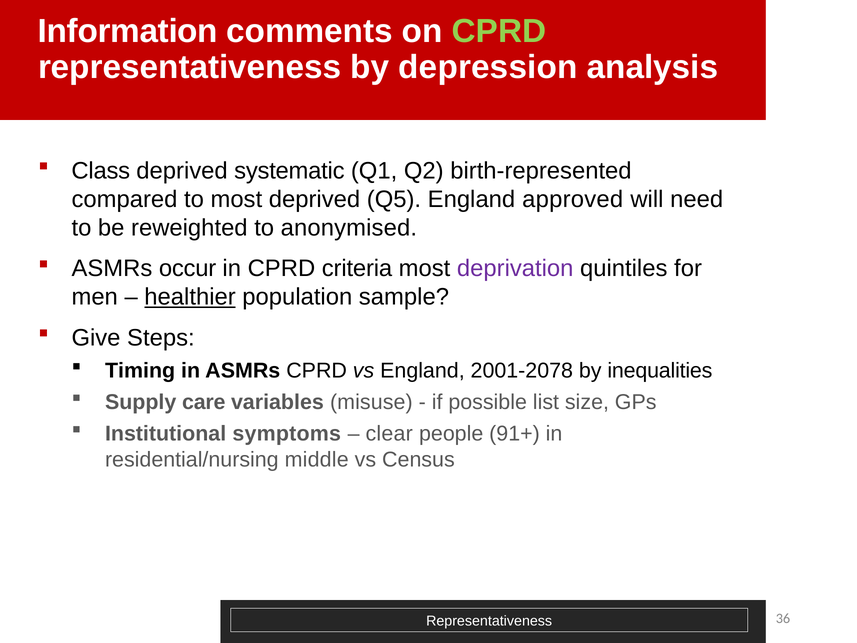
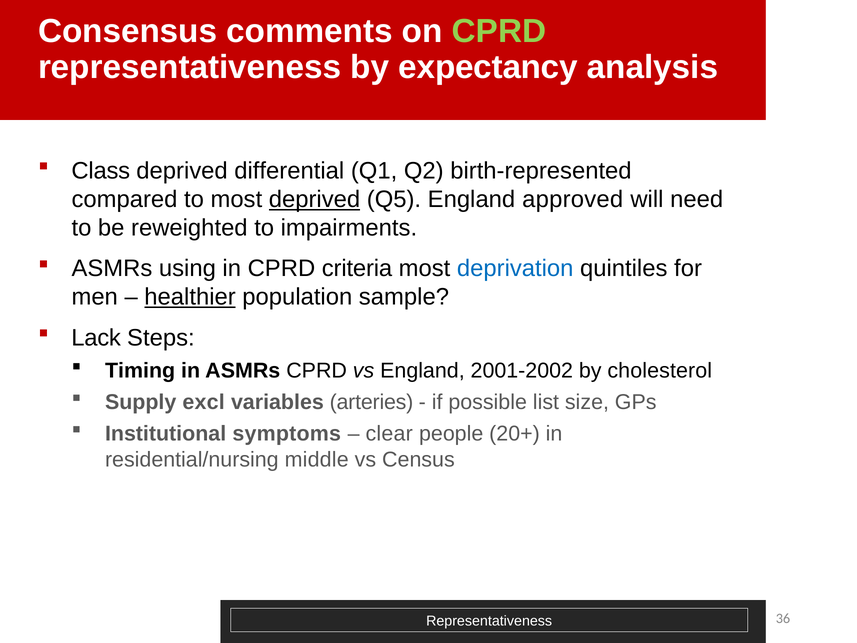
Information: Information -> Consensus
depression: depression -> expectancy
systematic: systematic -> differential
deprived at (314, 199) underline: none -> present
anonymised: anonymised -> impairments
occur: occur -> using
deprivation colour: purple -> blue
Give: Give -> Lack
2001-2078: 2001-2078 -> 2001-2002
inequalities: inequalities -> cholesterol
care: care -> excl
misuse: misuse -> arteries
91+: 91+ -> 20+
